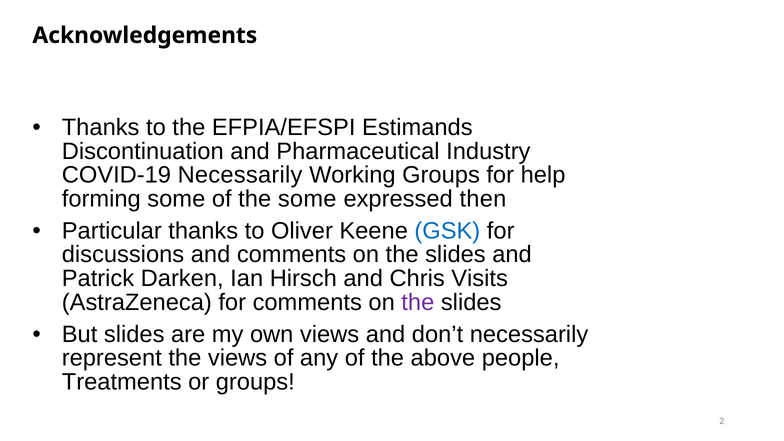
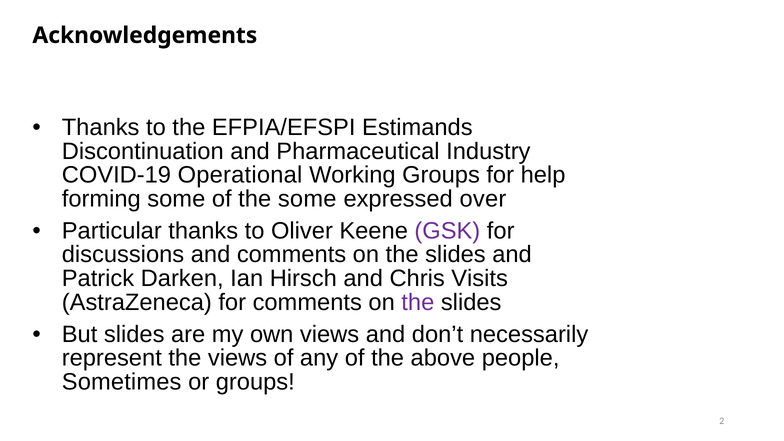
COVID-19 Necessarily: Necessarily -> Operational
then: then -> over
GSK colour: blue -> purple
Treatments: Treatments -> Sometimes
